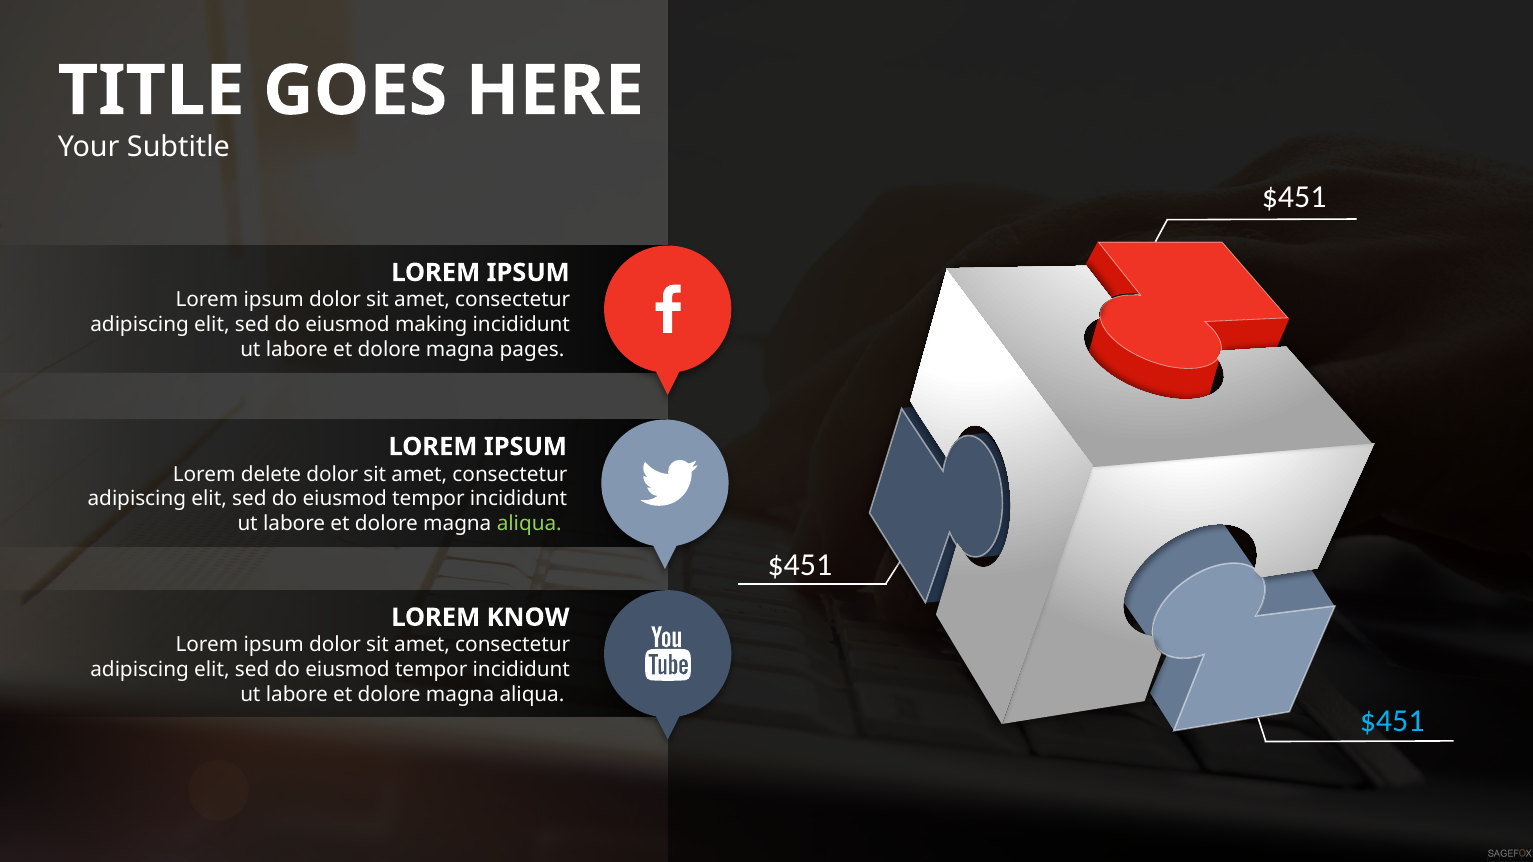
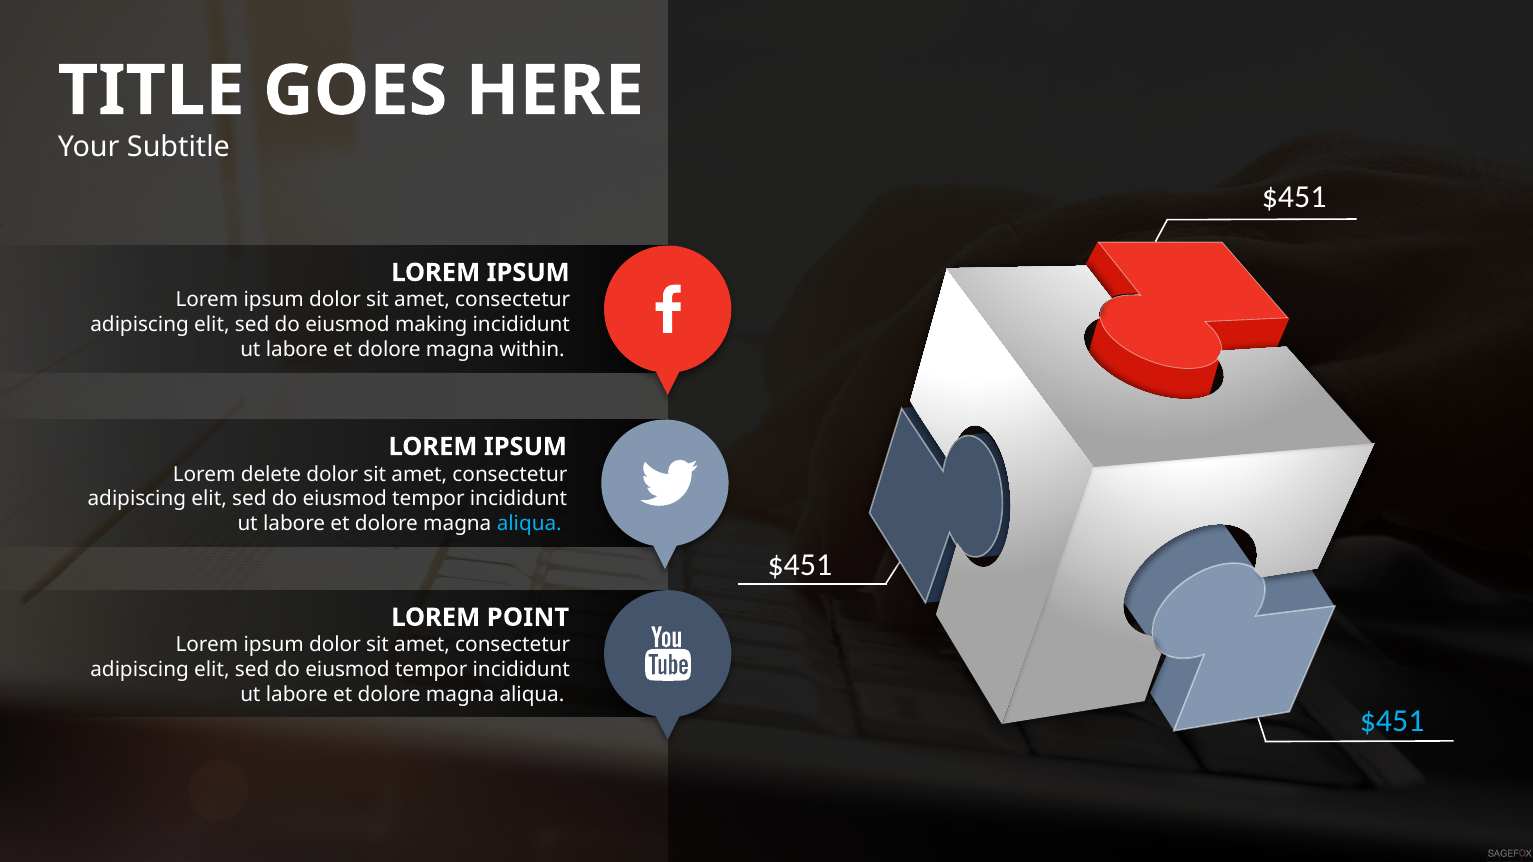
pages: pages -> within
aliqua at (529, 524) colour: light green -> light blue
KNOW: KNOW -> POINT
